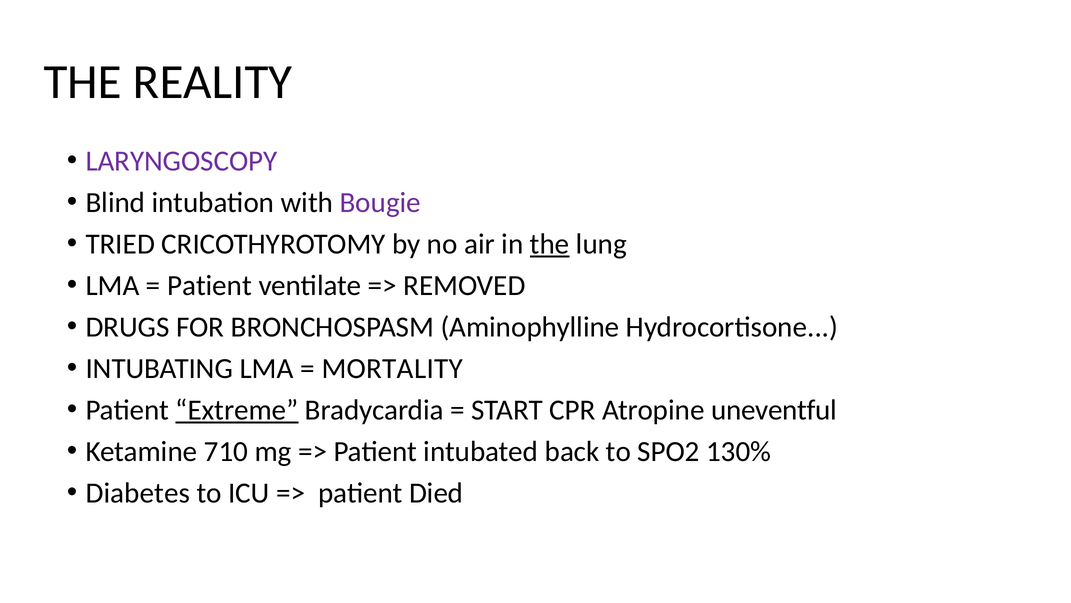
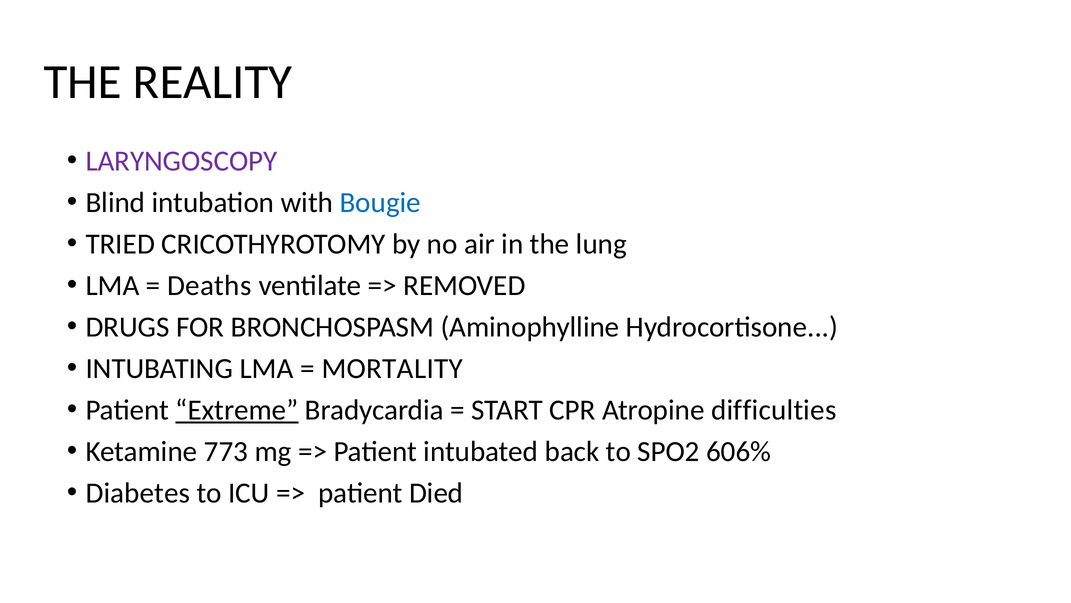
Bougie colour: purple -> blue
the at (550, 244) underline: present -> none
Patient at (209, 285): Patient -> Deaths
uneventful: uneventful -> difficulties
710: 710 -> 773
130%: 130% -> 606%
